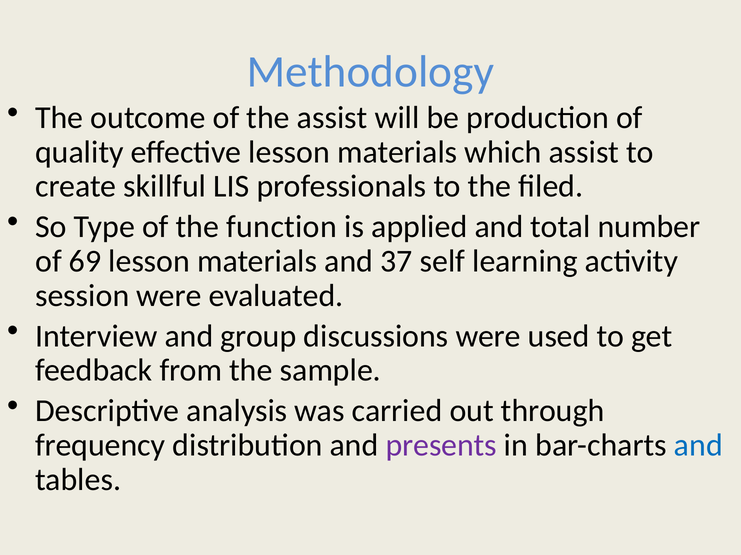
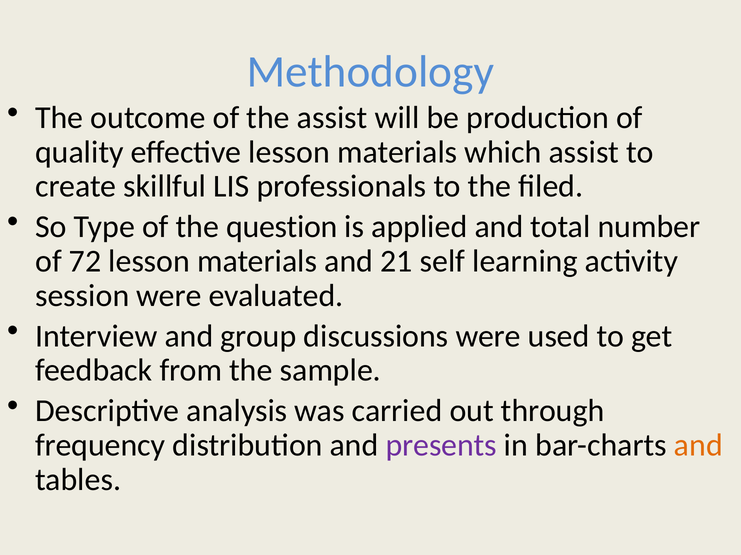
function: function -> question
69: 69 -> 72
37: 37 -> 21
and at (698, 446) colour: blue -> orange
